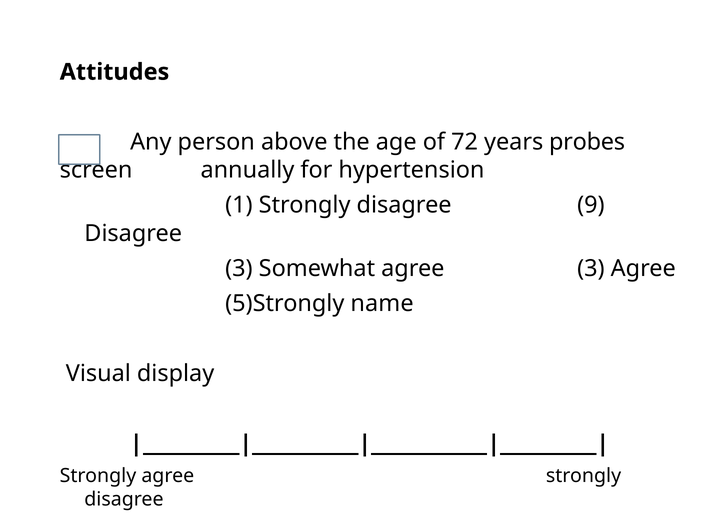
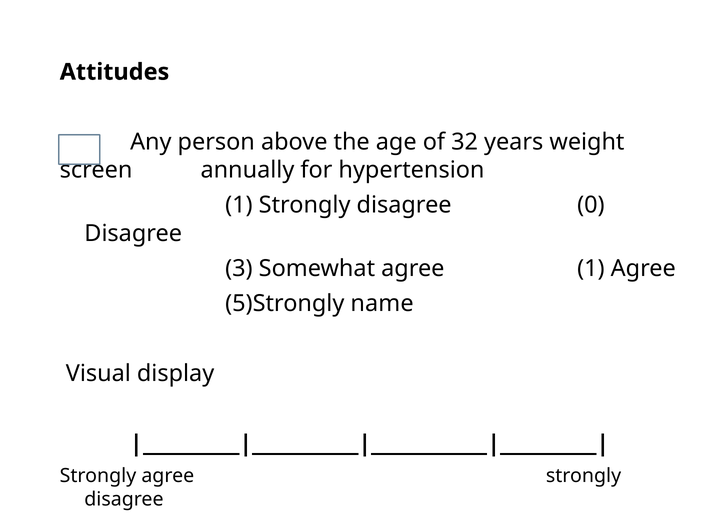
72: 72 -> 32
probes: probes -> weight
9: 9 -> 0
agree 3: 3 -> 1
